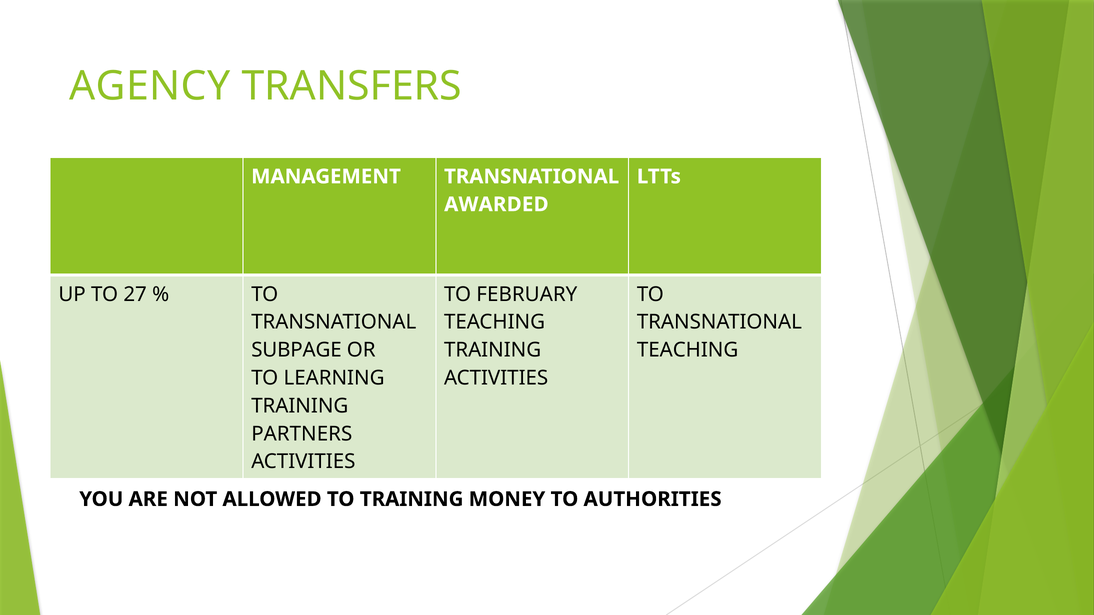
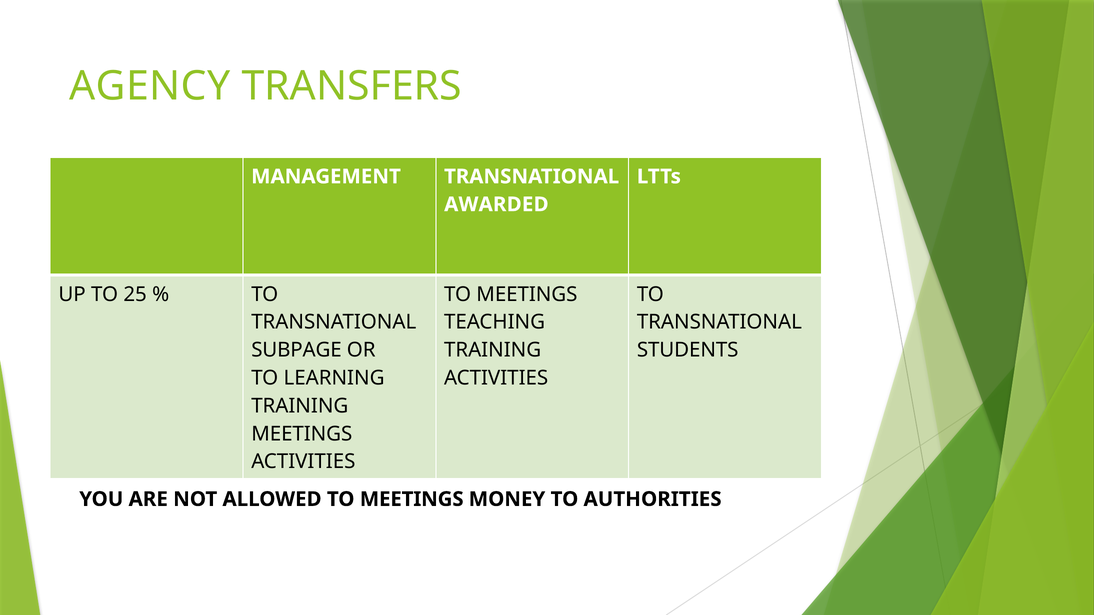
27: 27 -> 25
FEBRUARY at (527, 294): FEBRUARY -> MEETINGS
TEACHING at (688, 350): TEACHING -> STUDENTS
PARTNERS at (302, 434): PARTNERS -> MEETINGS
ALLOWED TO TRAINING: TRAINING -> MEETINGS
